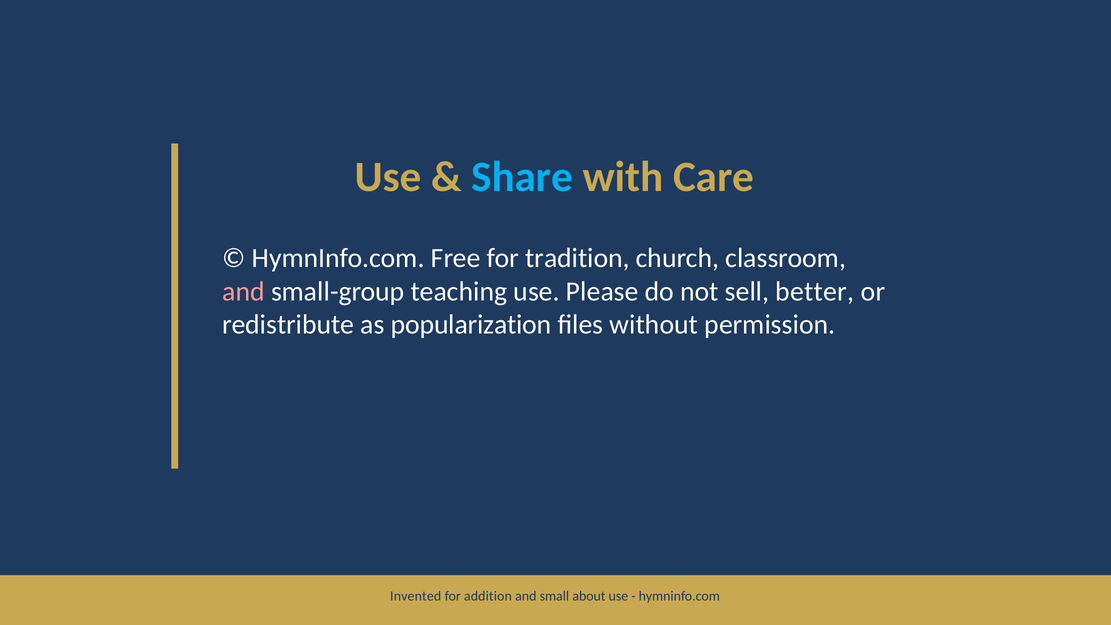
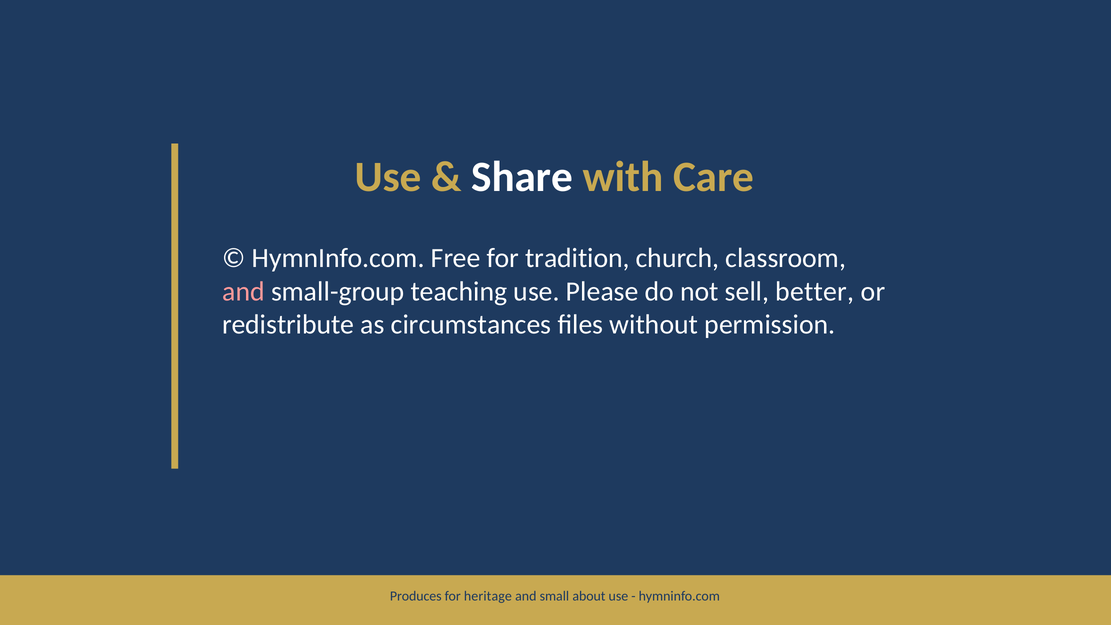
Share colour: light blue -> white
popularization: popularization -> circumstances
Invented: Invented -> Produces
addition: addition -> heritage
